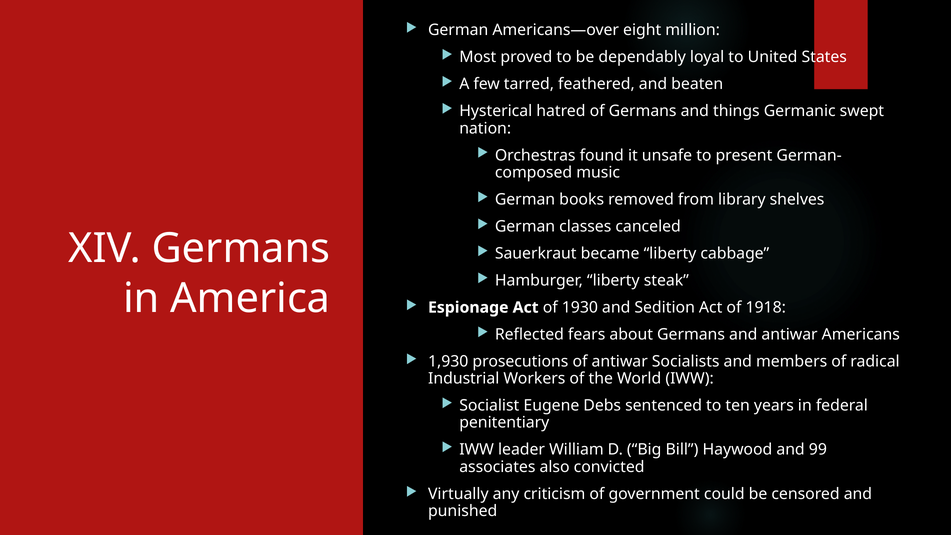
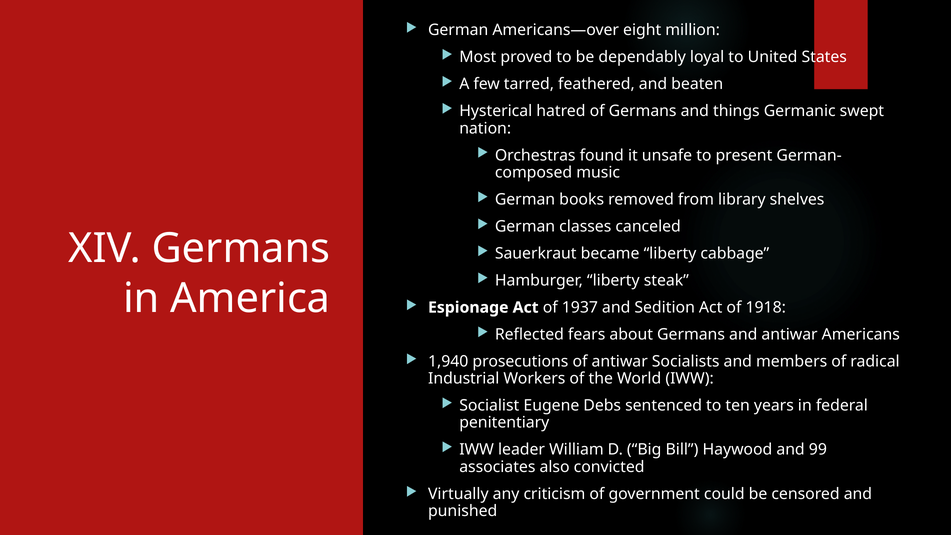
1930: 1930 -> 1937
1,930: 1,930 -> 1,940
